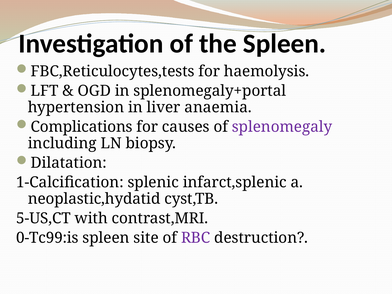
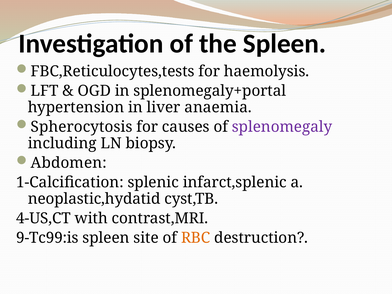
Complications: Complications -> Spherocytosis
Dilatation: Dilatation -> Abdomen
5-US,CT: 5-US,CT -> 4-US,CT
0-Tc99:is: 0-Tc99:is -> 9-Tc99:is
RBC colour: purple -> orange
